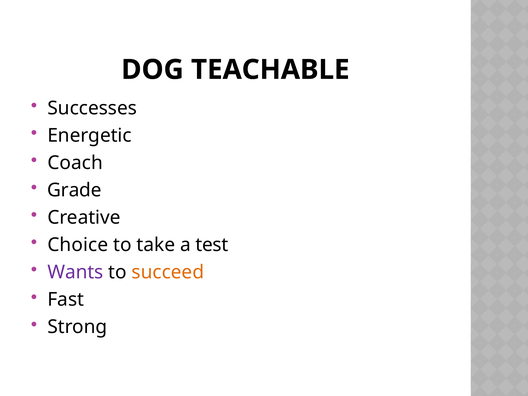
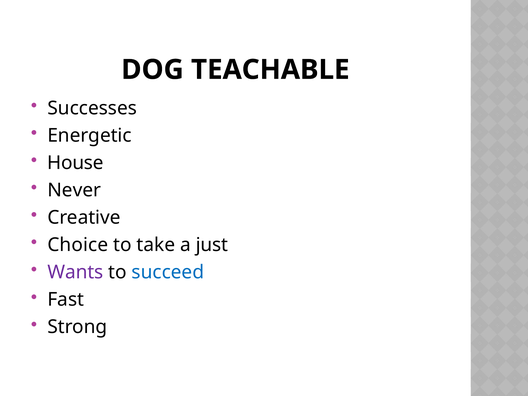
Coach: Coach -> House
Grade: Grade -> Never
test: test -> just
succeed colour: orange -> blue
